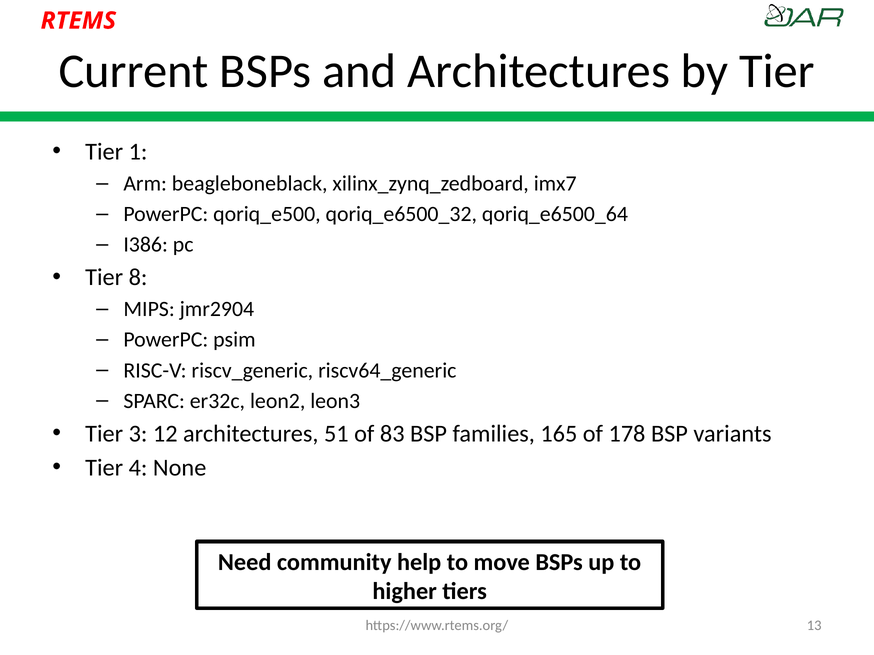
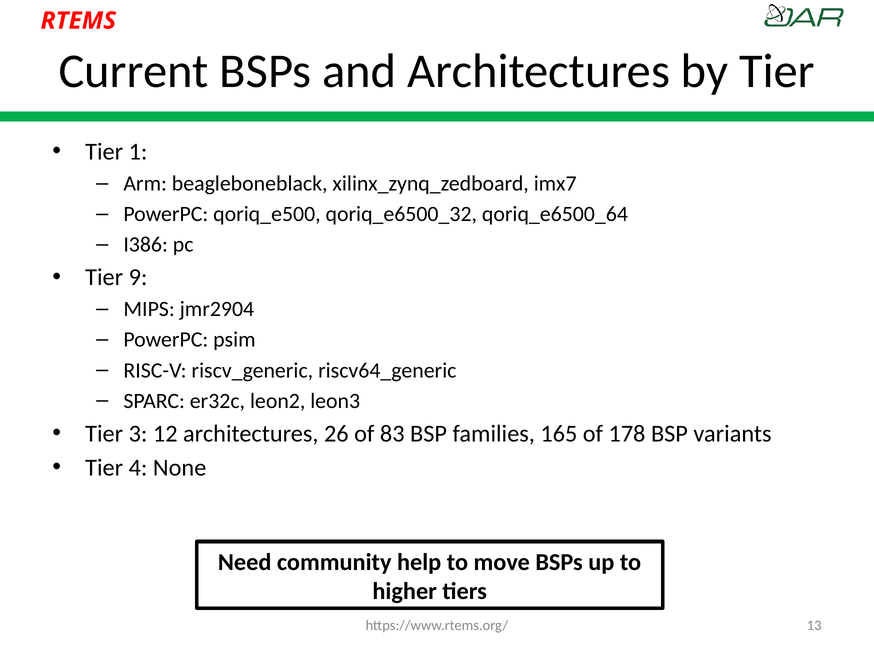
8: 8 -> 9
51: 51 -> 26
